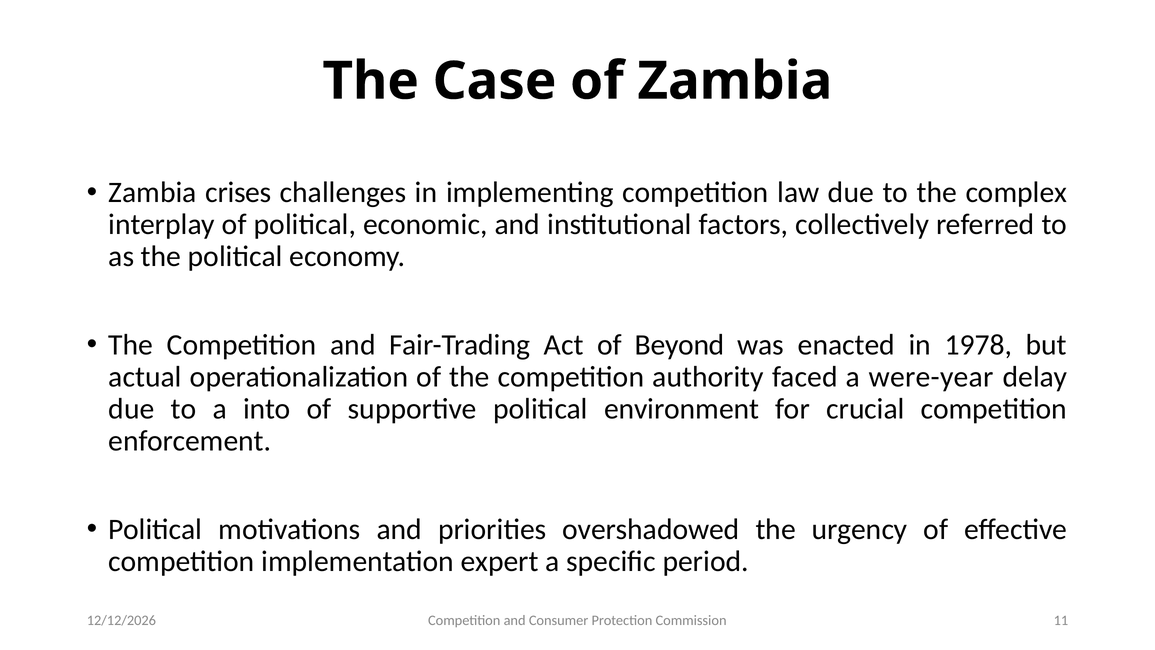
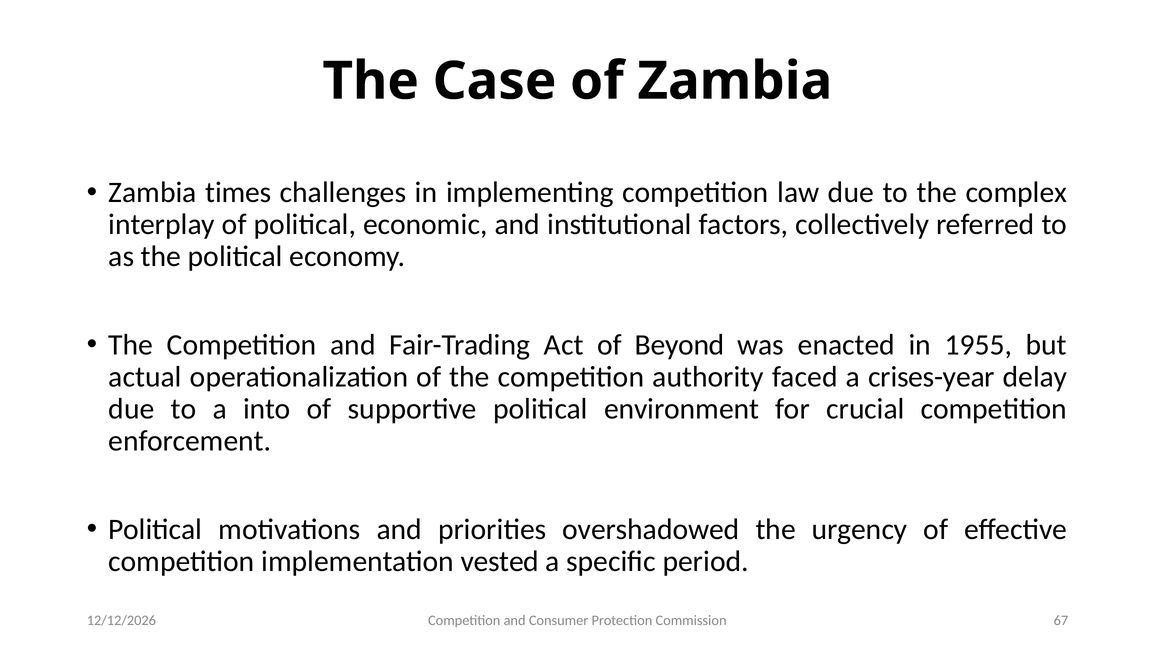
crises: crises -> times
1978: 1978 -> 1955
were-year: were-year -> crises-year
expert: expert -> vested
11: 11 -> 67
